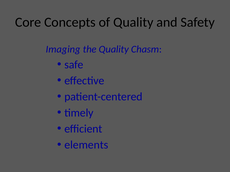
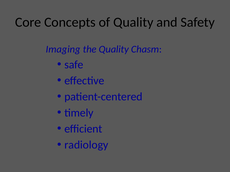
elements: elements -> radiology
